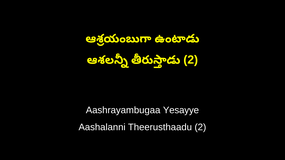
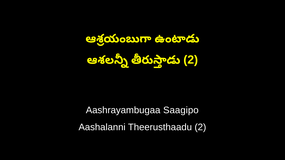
Yesayye: Yesayye -> Saagipo
